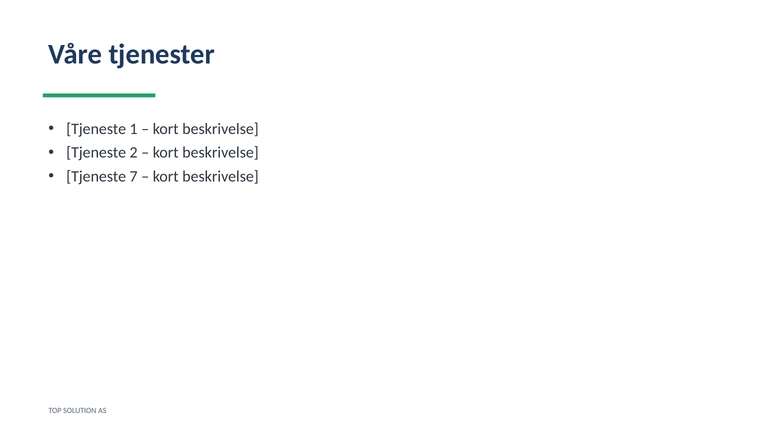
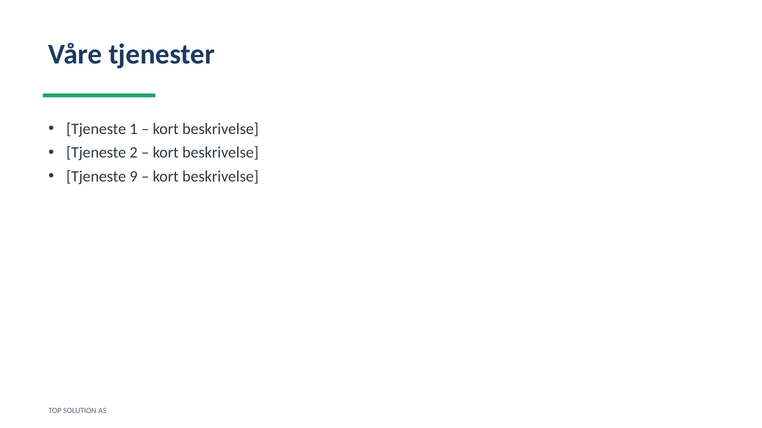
7: 7 -> 9
